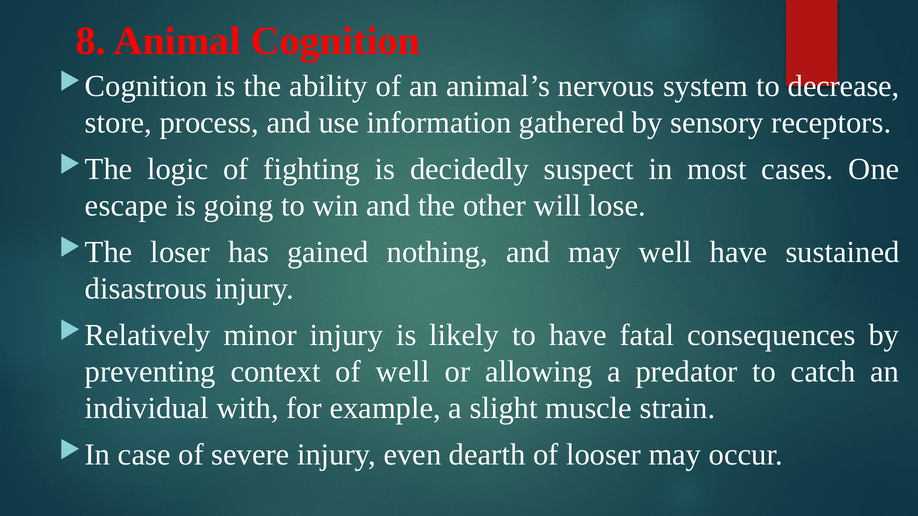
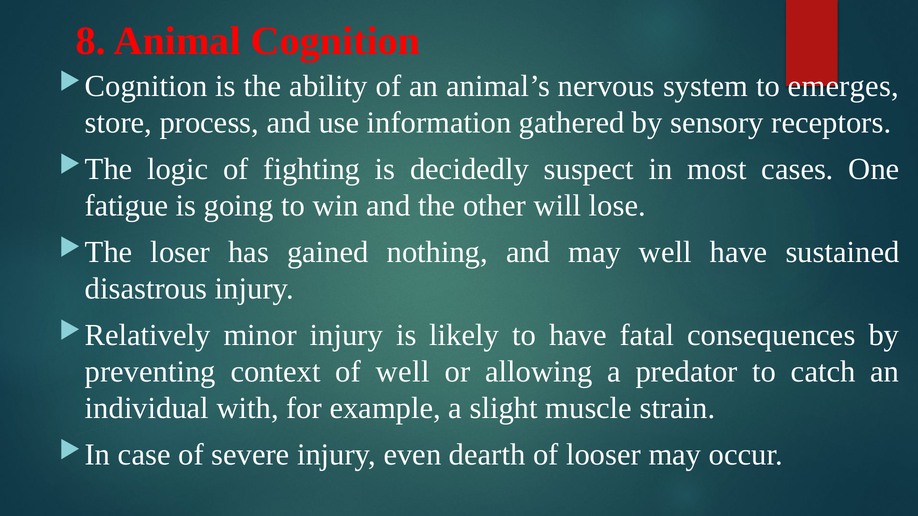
decrease: decrease -> emerges
escape: escape -> fatigue
